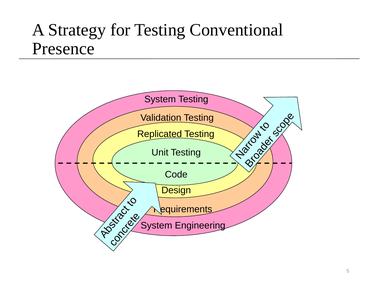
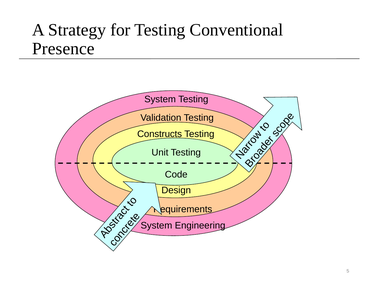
Replicated: Replicated -> Constructs
